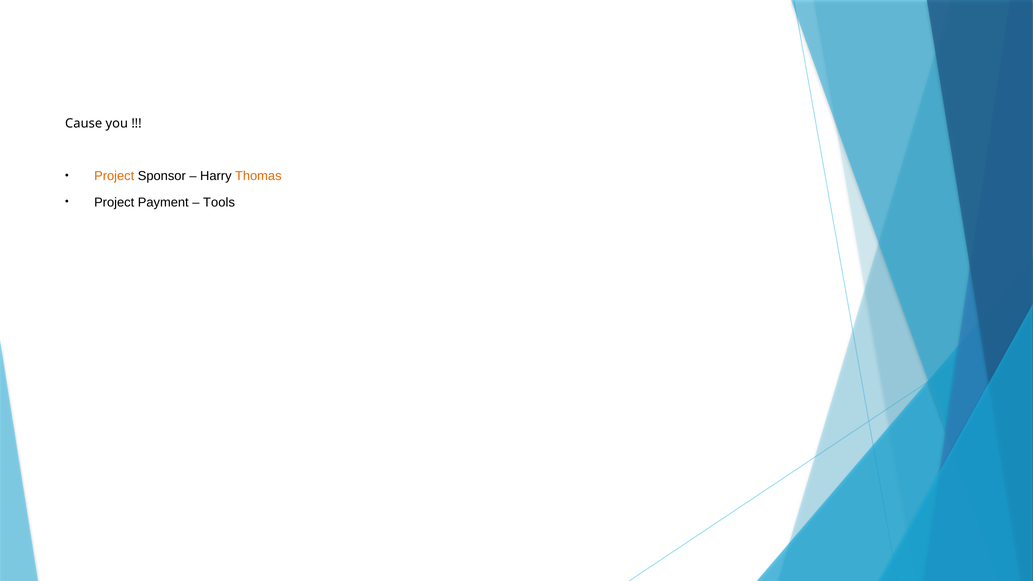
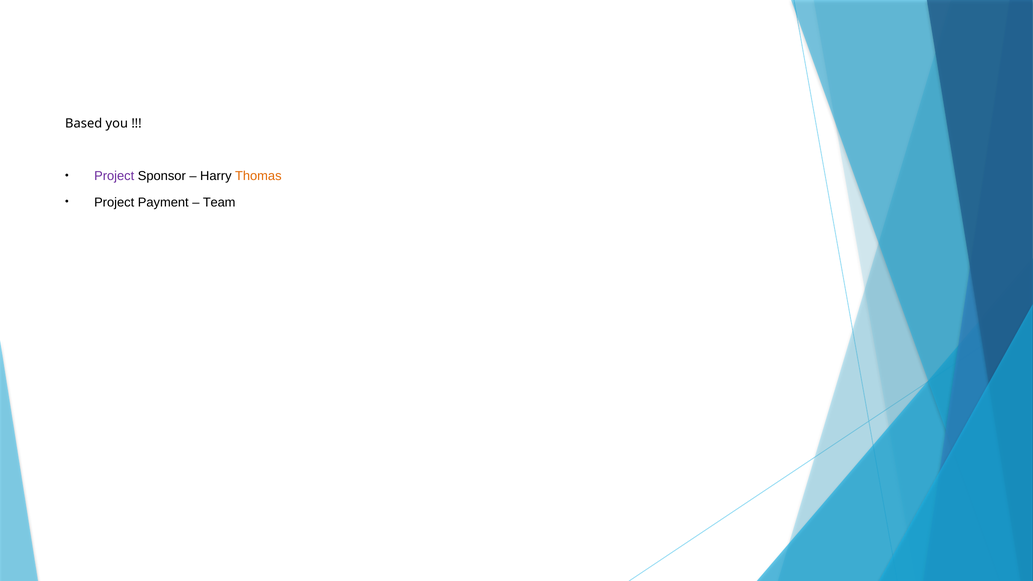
Cause: Cause -> Based
Project at (114, 176) colour: orange -> purple
Tools: Tools -> Team
